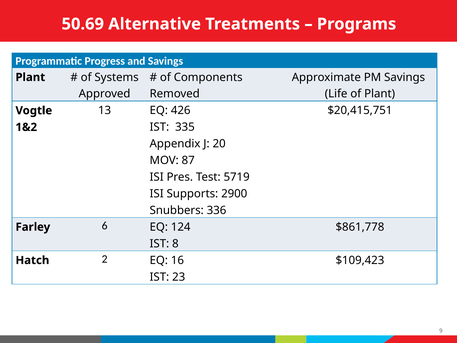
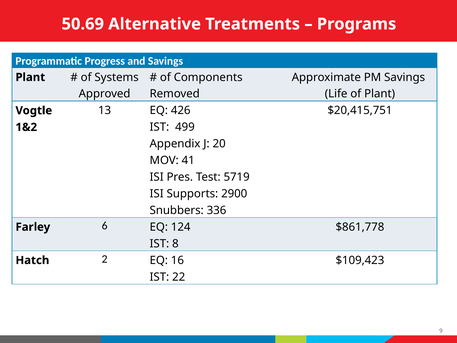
335: 335 -> 499
87: 87 -> 41
23: 23 -> 22
